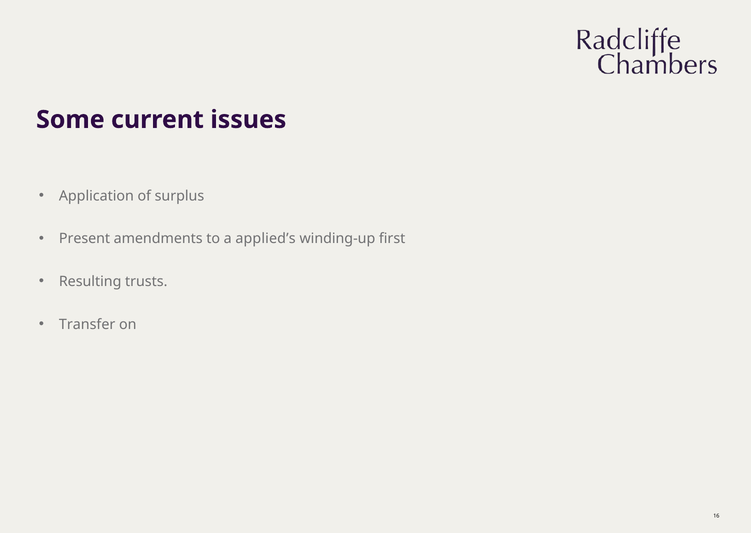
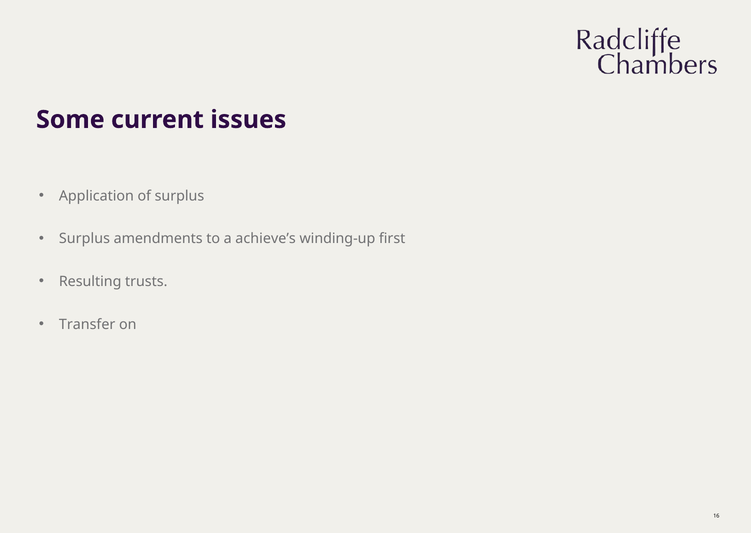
Present at (85, 239): Present -> Surplus
applied’s: applied’s -> achieve’s
